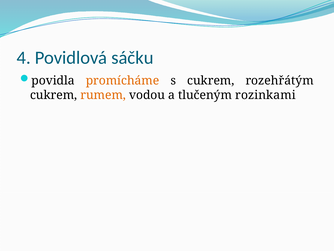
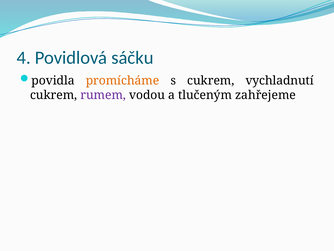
rozehřátým: rozehřátým -> vychladnutí
rumem colour: orange -> purple
rozinkami: rozinkami -> zahřejeme
